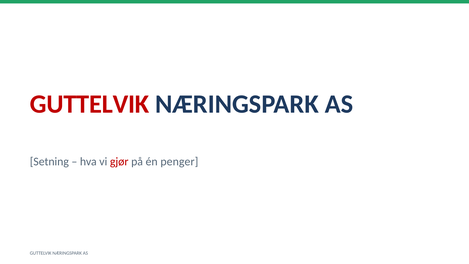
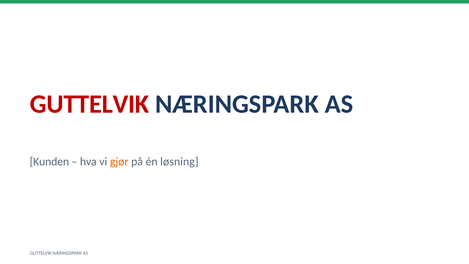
Setning: Setning -> Kunden
gjør colour: red -> orange
penger: penger -> løsning
